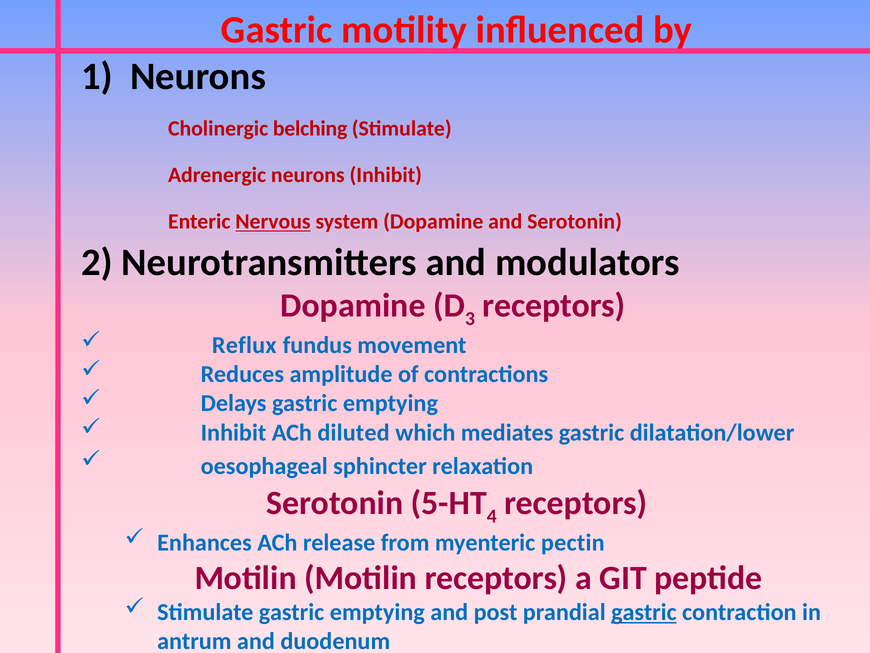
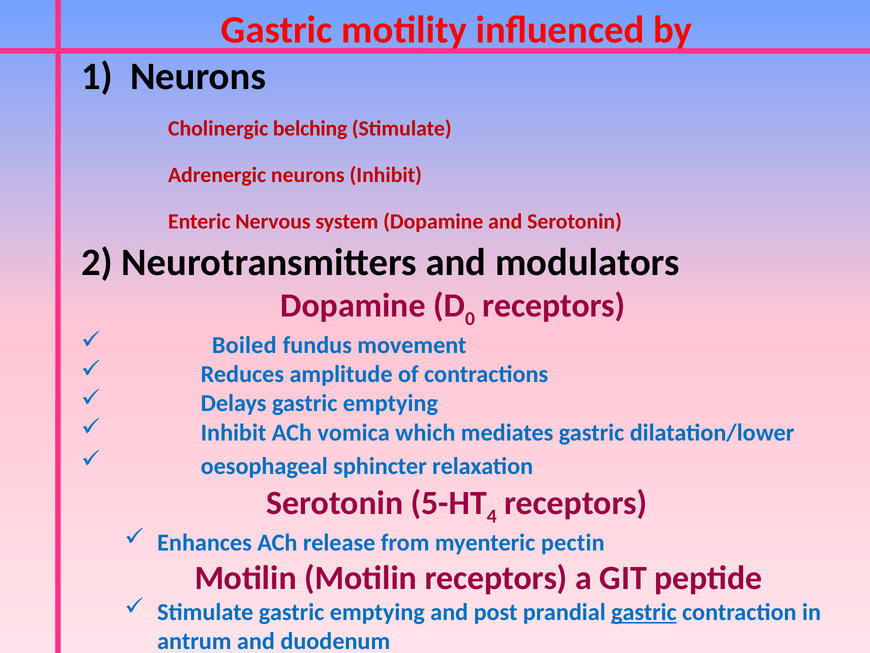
Nervous underline: present -> none
3: 3 -> 0
Reflux: Reflux -> Boiled
diluted: diluted -> vomica
